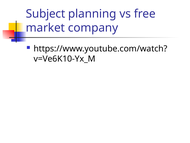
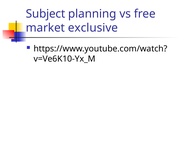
company: company -> exclusive
